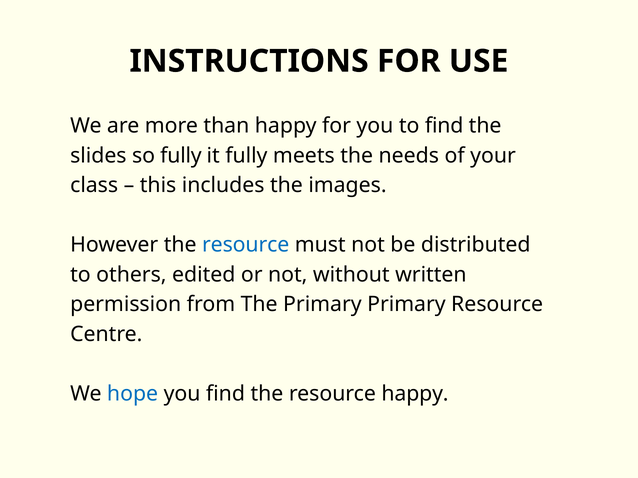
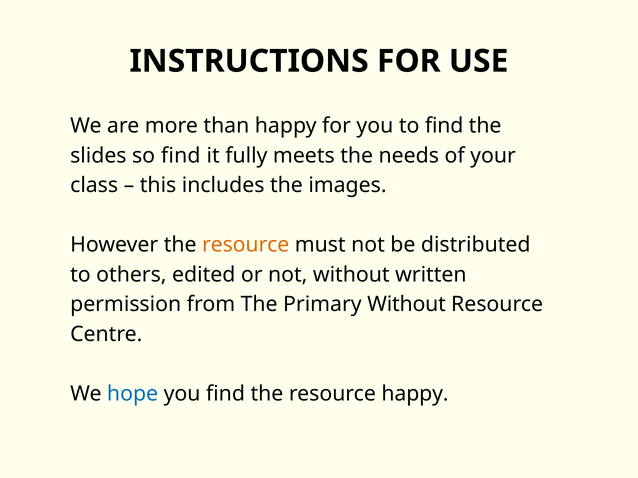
so fully: fully -> find
resource at (246, 245) colour: blue -> orange
Primary Primary: Primary -> Without
